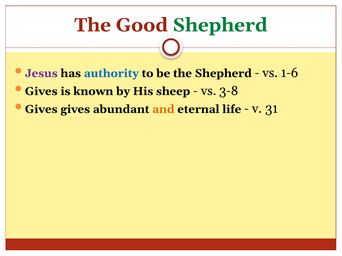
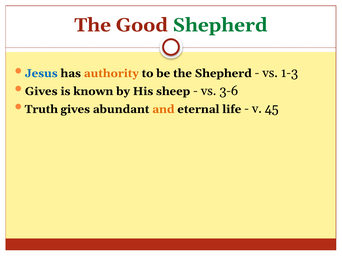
Jesus colour: purple -> blue
authority colour: blue -> orange
1-6: 1-6 -> 1-3
3-8: 3-8 -> 3-6
Gives at (41, 109): Gives -> Truth
31: 31 -> 45
